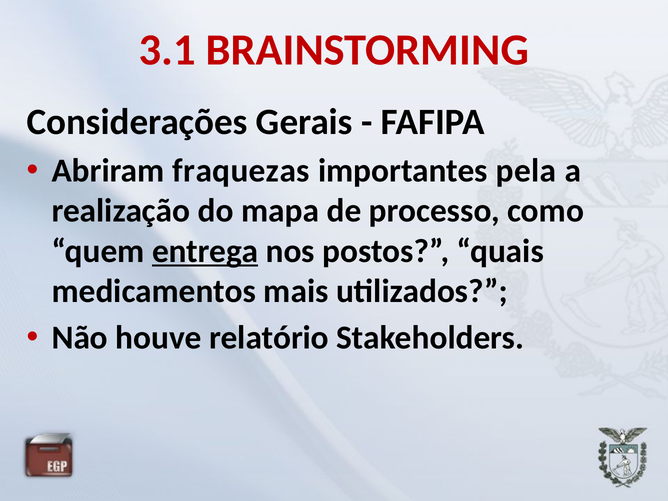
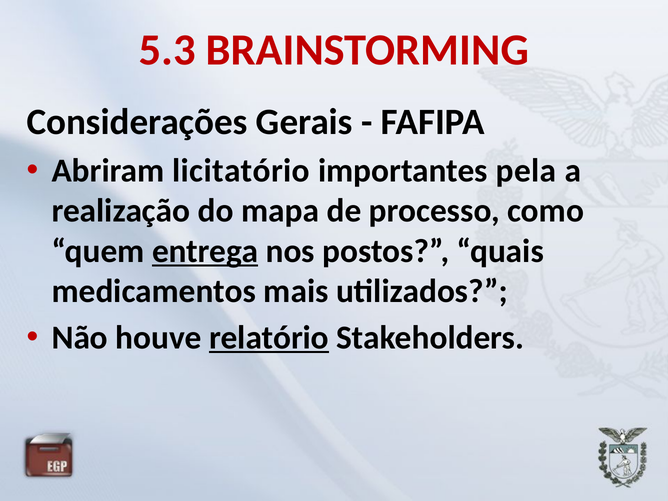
3.1: 3.1 -> 5.3
fraquezas: fraquezas -> licitatório
relatório underline: none -> present
